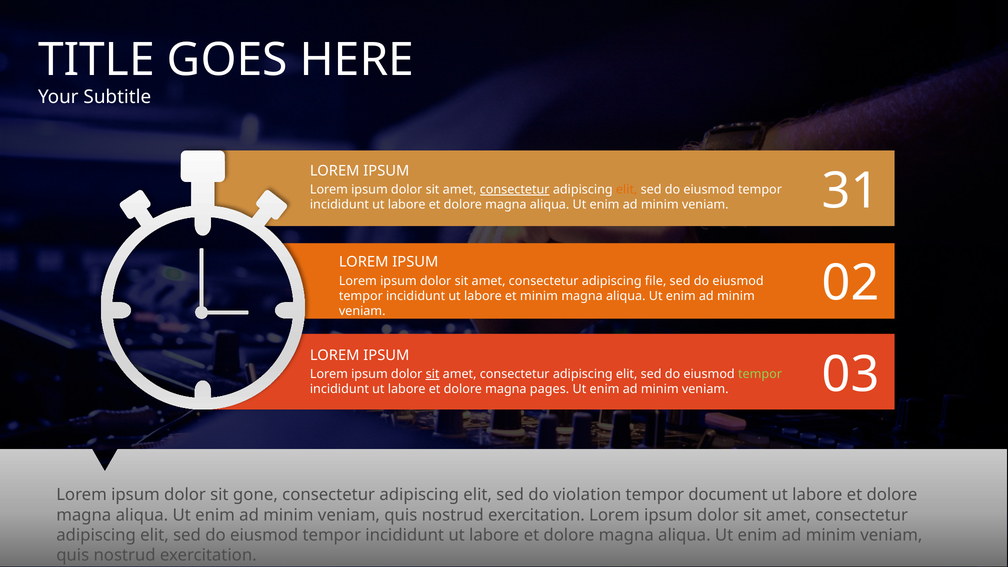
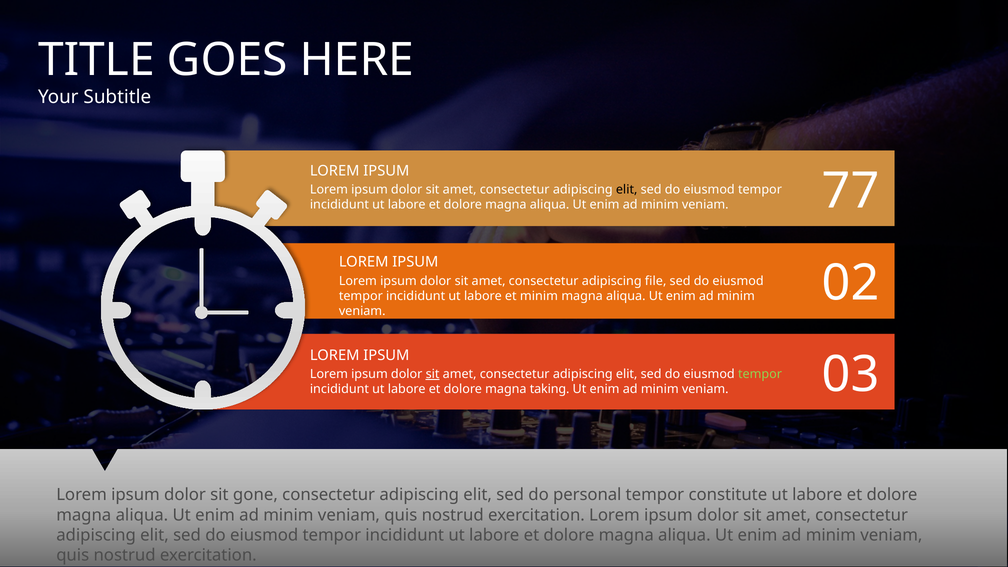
consectetur at (515, 190) underline: present -> none
elit at (627, 190) colour: orange -> black
31: 31 -> 77
pages: pages -> taking
violation: violation -> personal
document: document -> constitute
